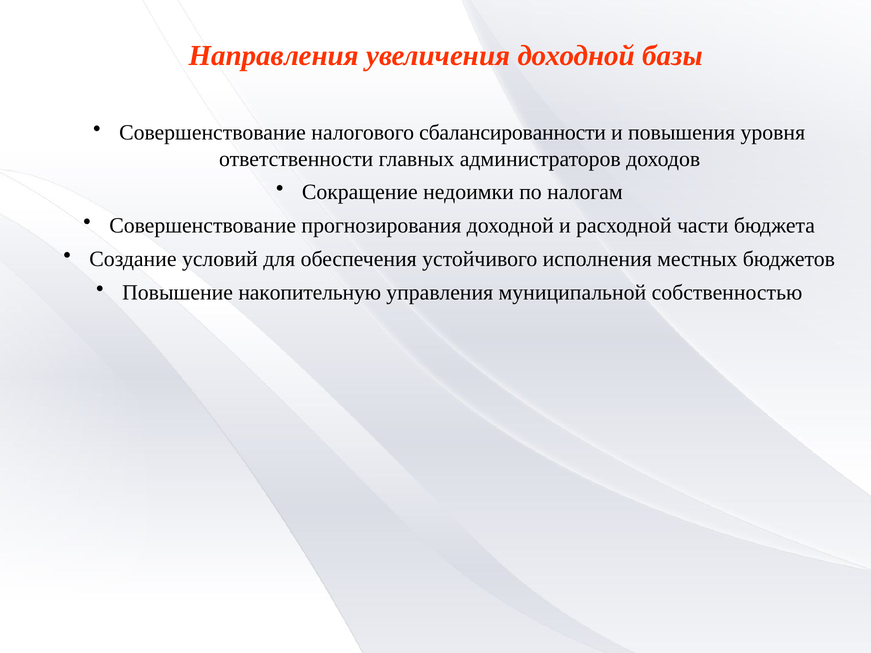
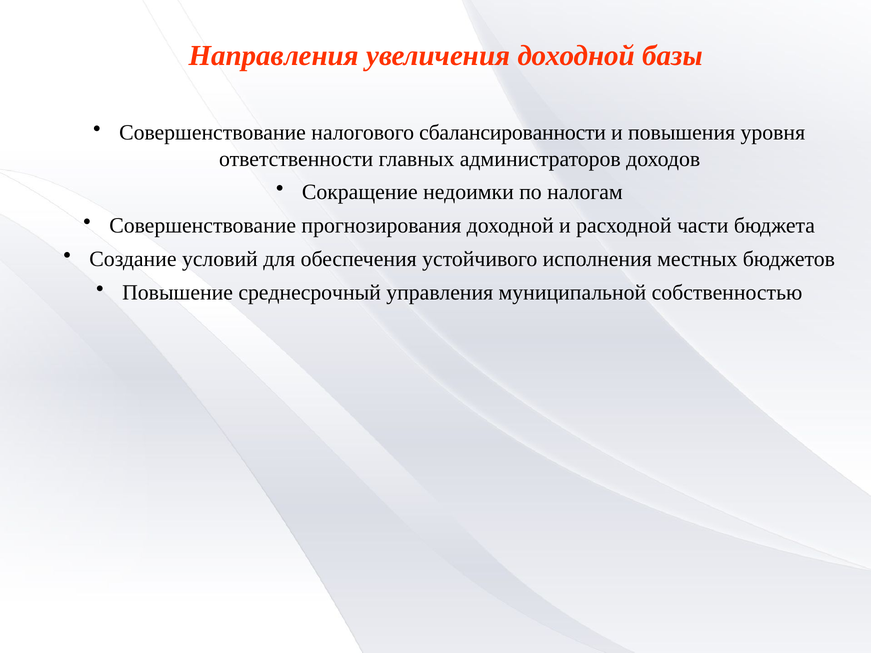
накопительную: накопительную -> среднесрочный
